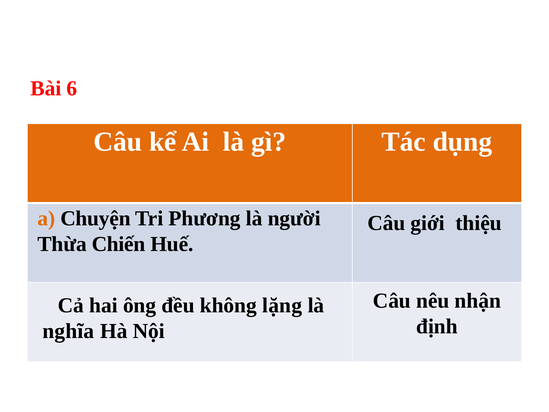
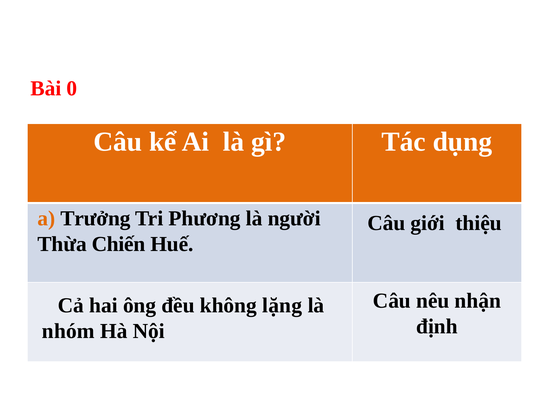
6: 6 -> 0
Chuyện: Chuyện -> Trưởng
nghĩa: nghĩa -> nhóm
